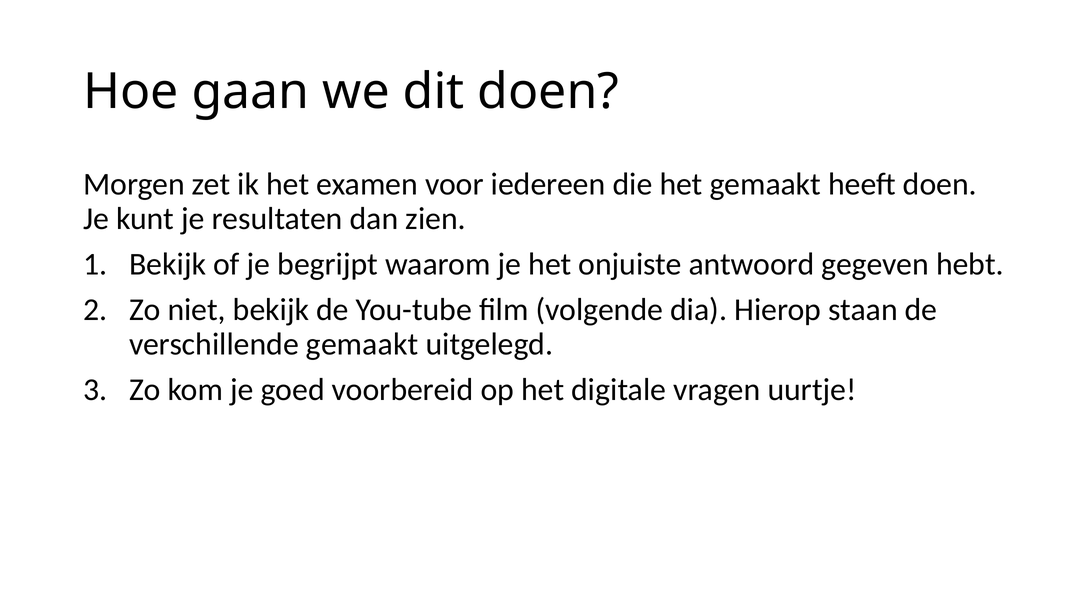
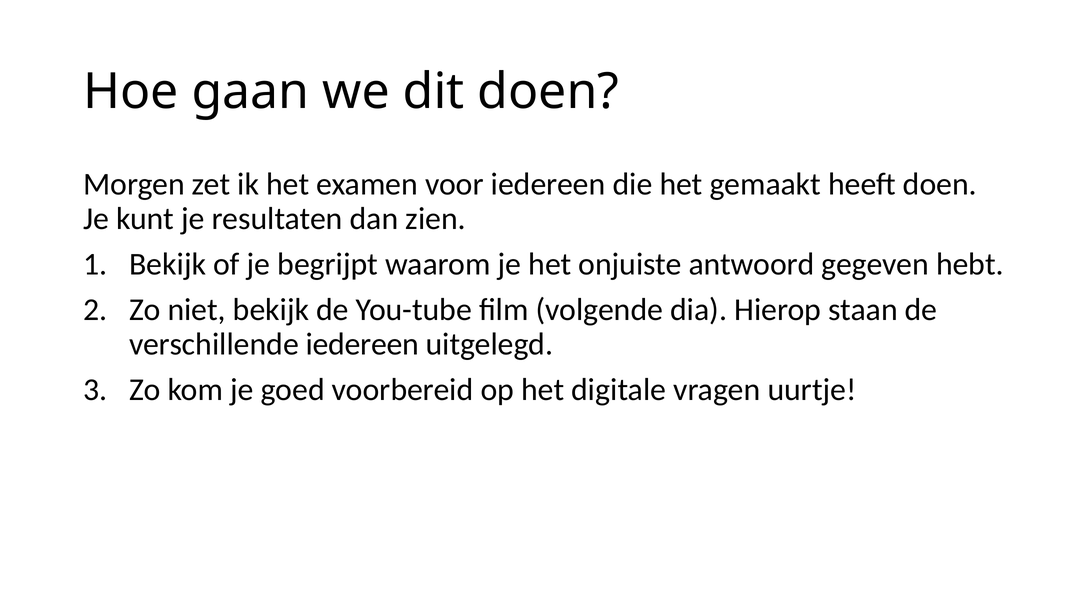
verschillende gemaakt: gemaakt -> iedereen
